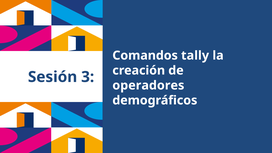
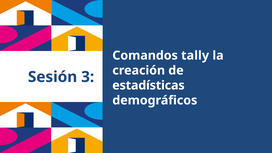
operadores: operadores -> estadísticas
